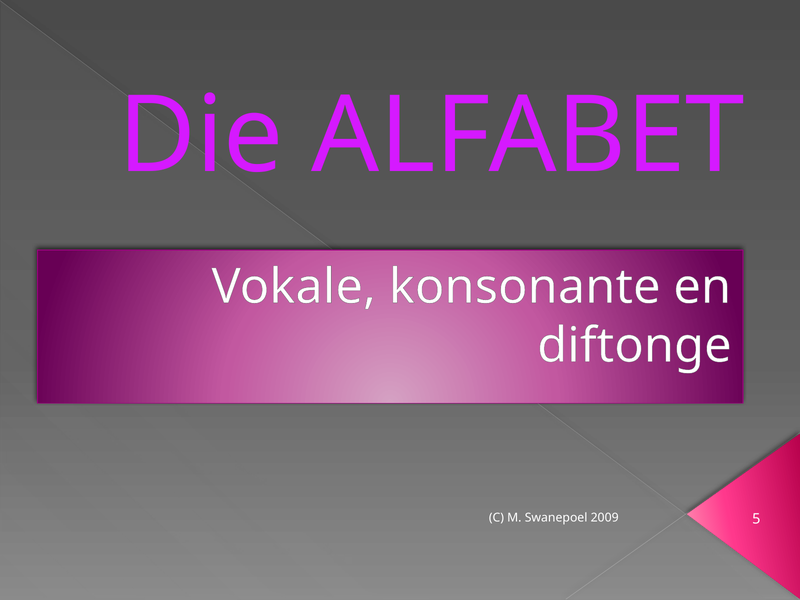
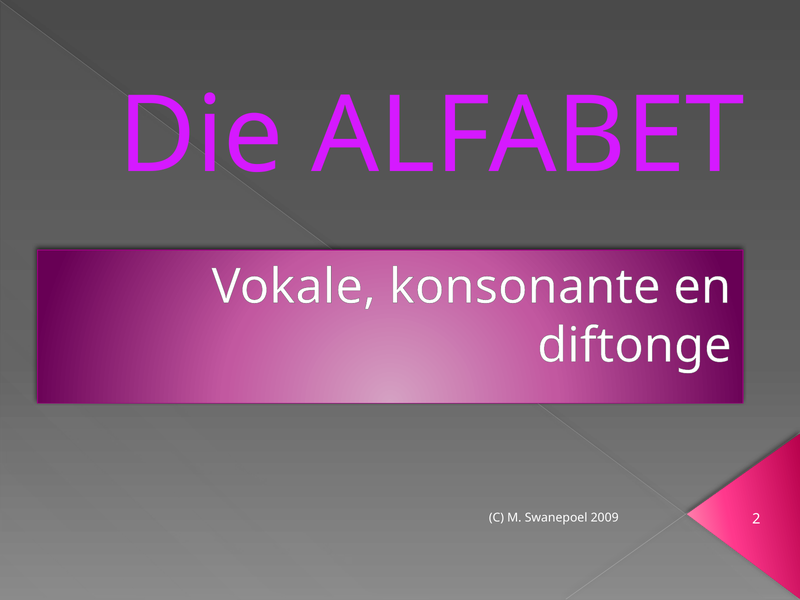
5: 5 -> 2
